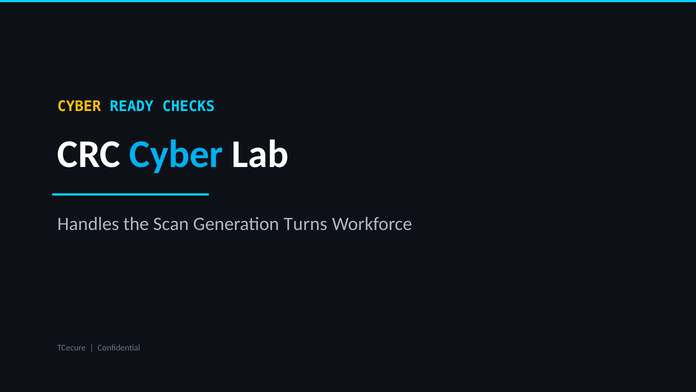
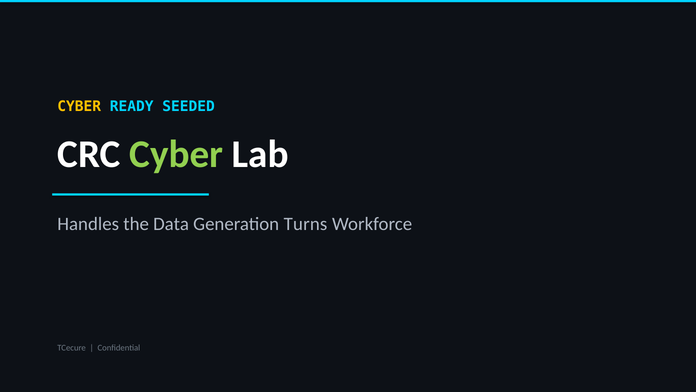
CHECKS: CHECKS -> SEEDED
Cyber at (176, 154) colour: light blue -> light green
Scan: Scan -> Data
